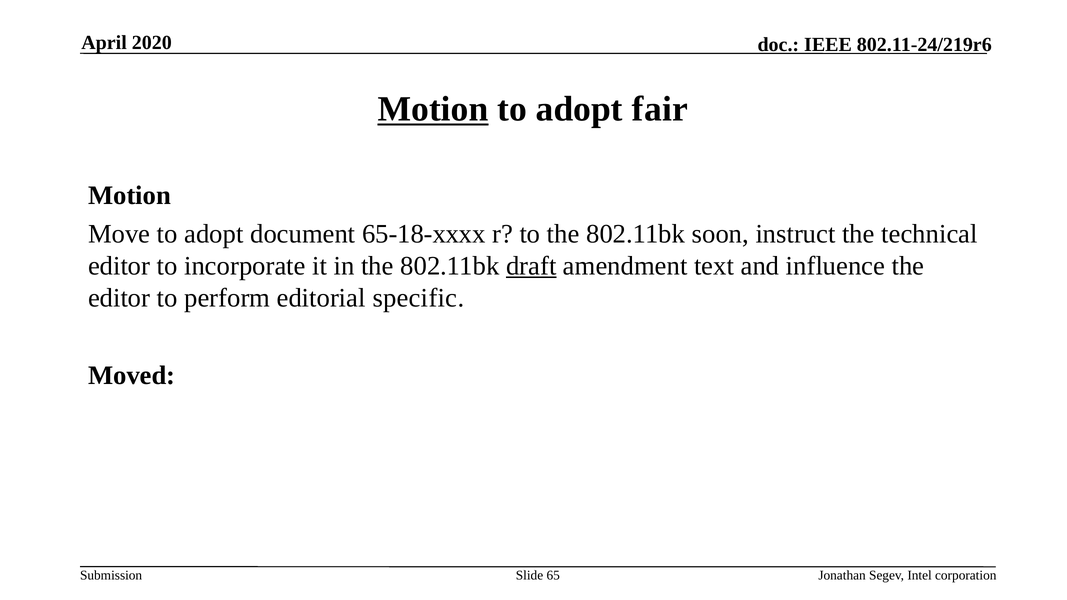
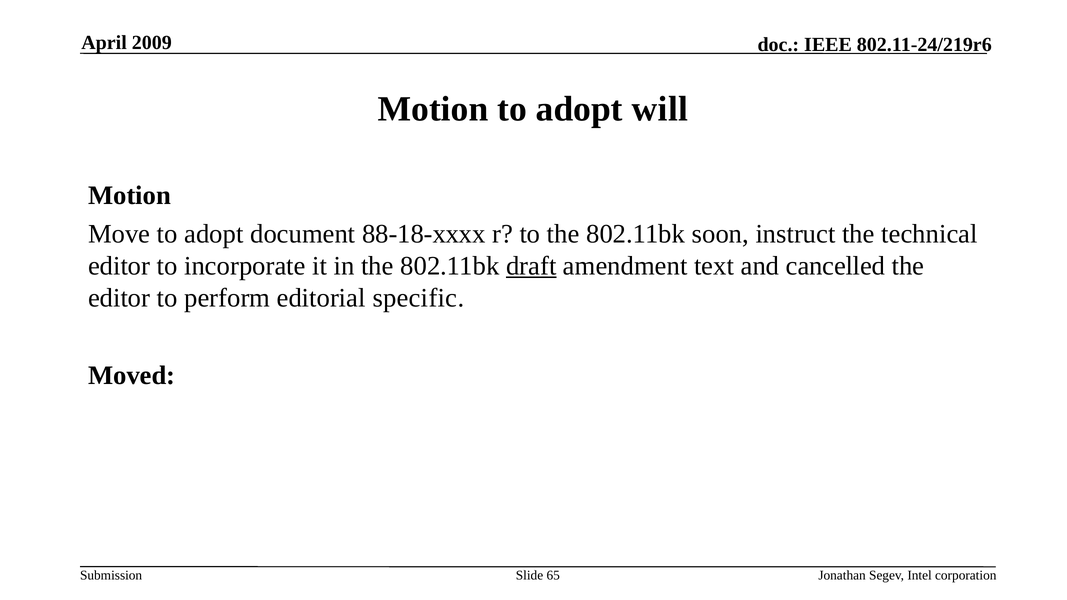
2020: 2020 -> 2009
Motion at (433, 109) underline: present -> none
fair: fair -> will
65-18-xxxx: 65-18-xxxx -> 88-18-xxxx
influence: influence -> cancelled
